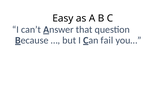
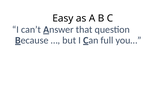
fail: fail -> full
